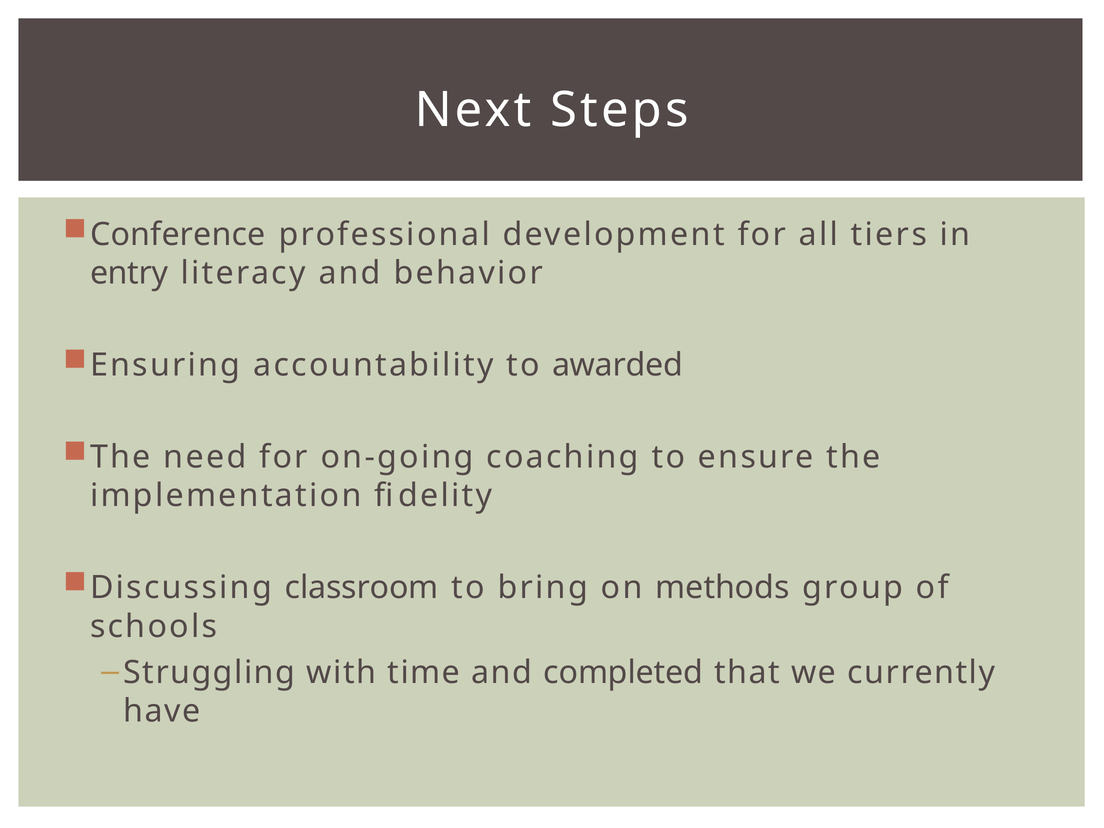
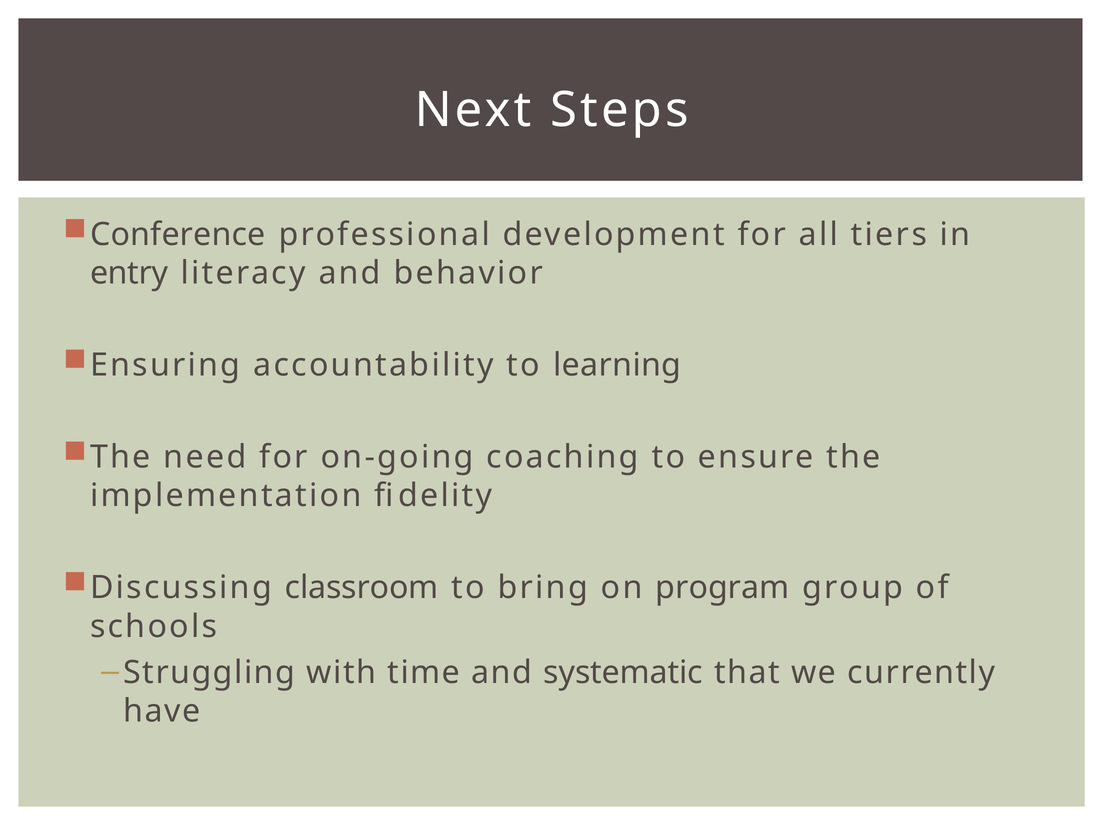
awarded: awarded -> learning
methods: methods -> program
completed: completed -> systematic
